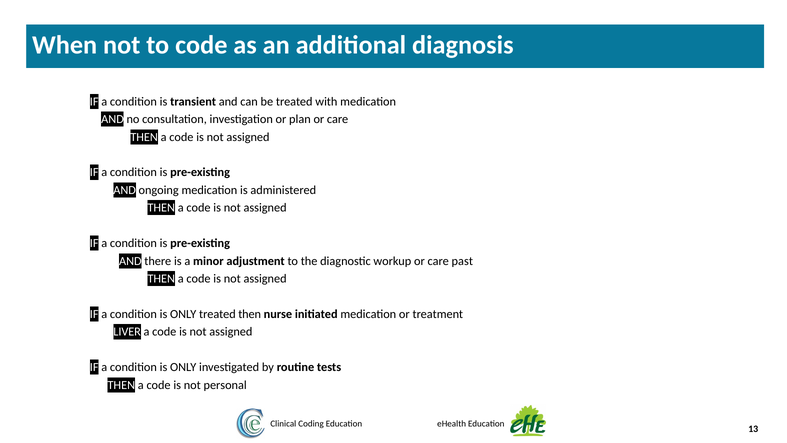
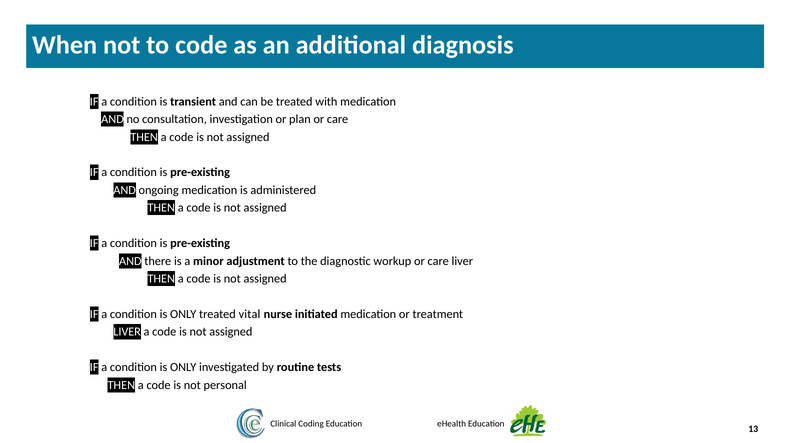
care past: past -> liver
treated then: then -> vital
